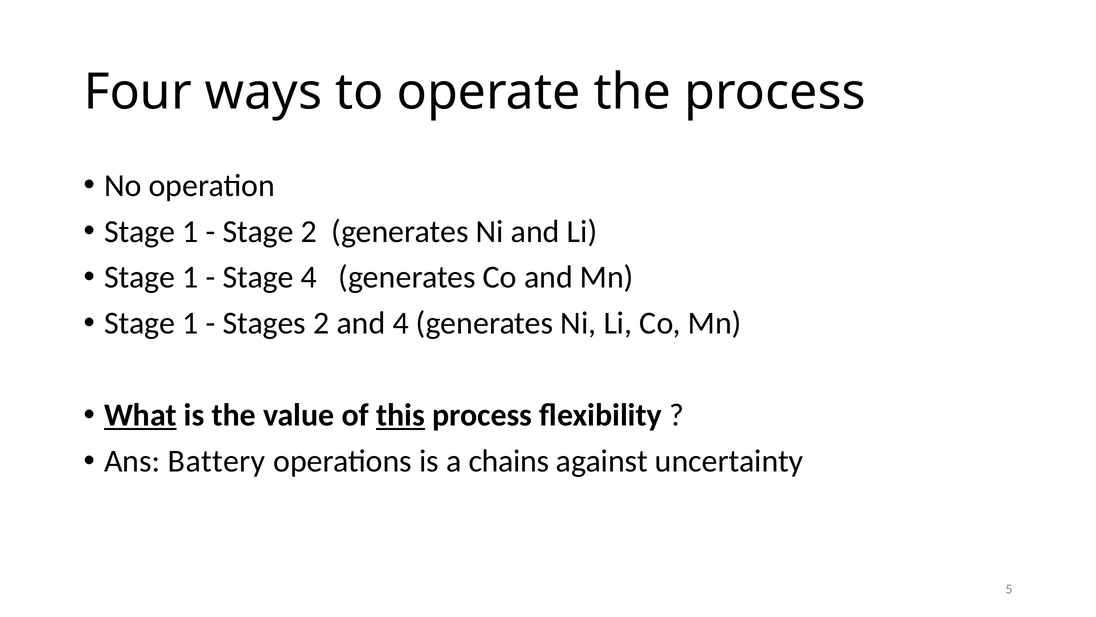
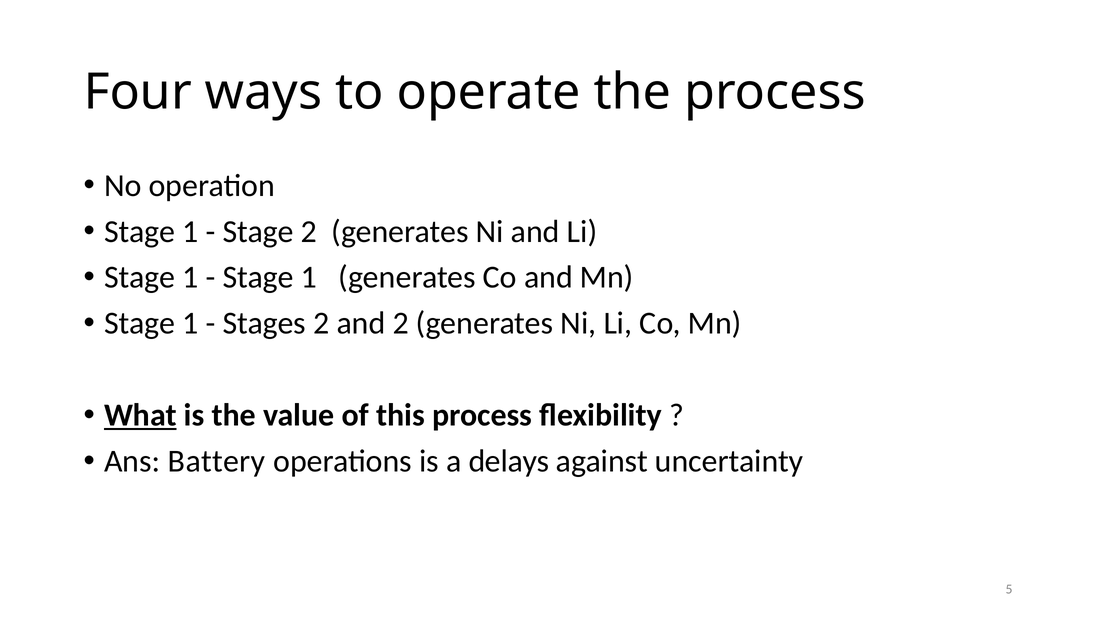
4 at (309, 277): 4 -> 1
and 4: 4 -> 2
this underline: present -> none
chains: chains -> delays
